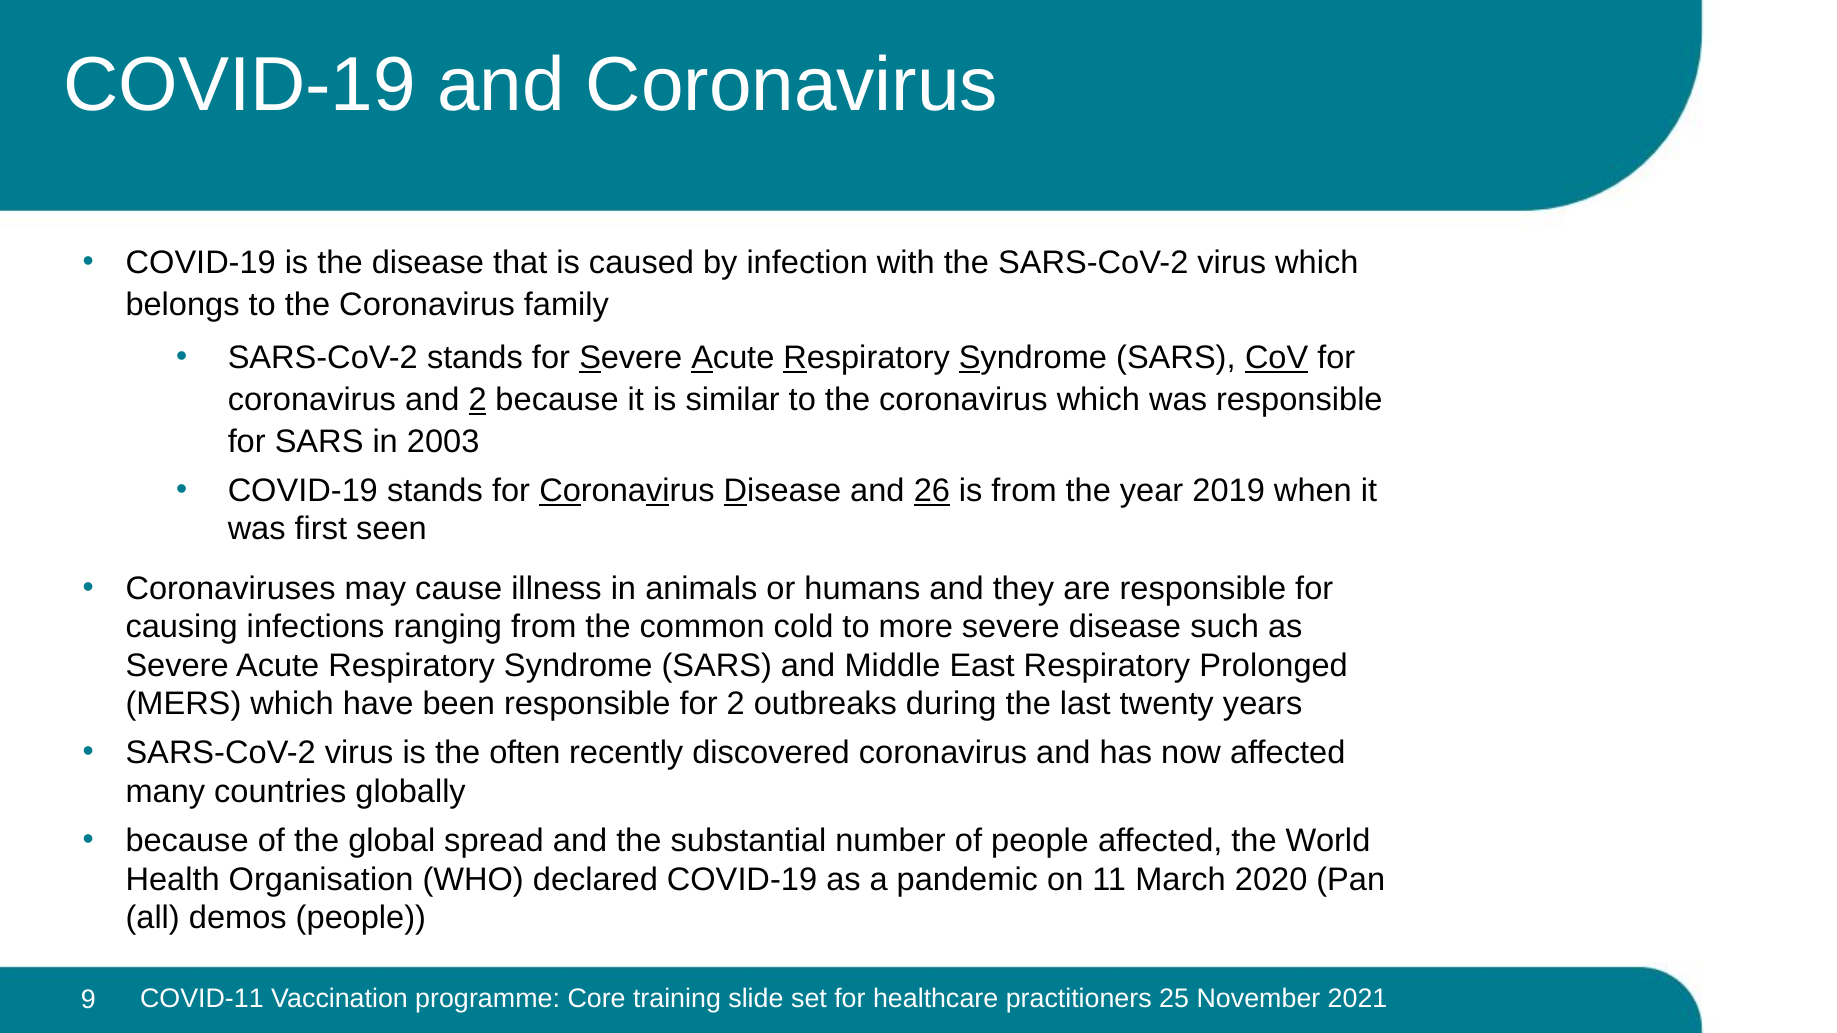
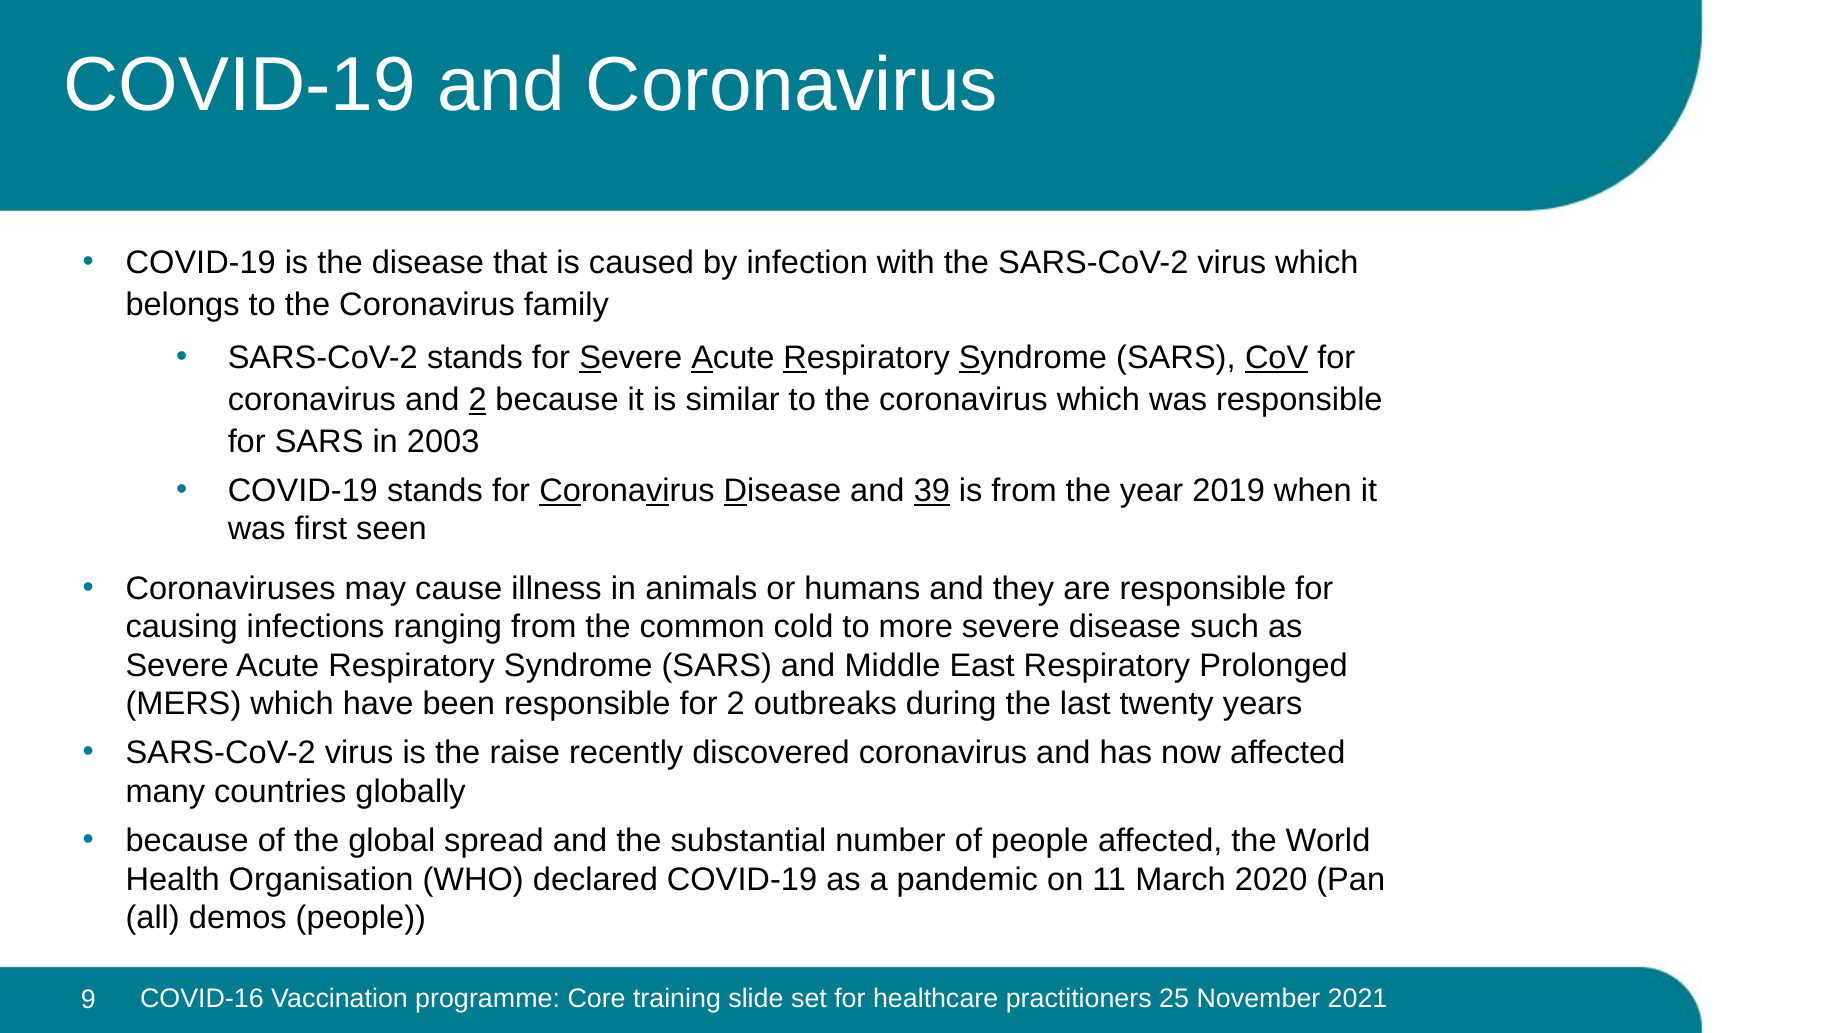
26: 26 -> 39
often: often -> raise
COVID-11: COVID-11 -> COVID-16
